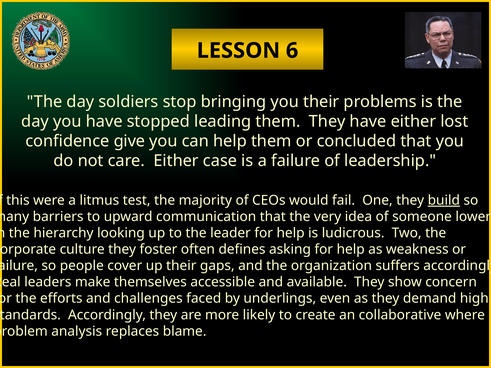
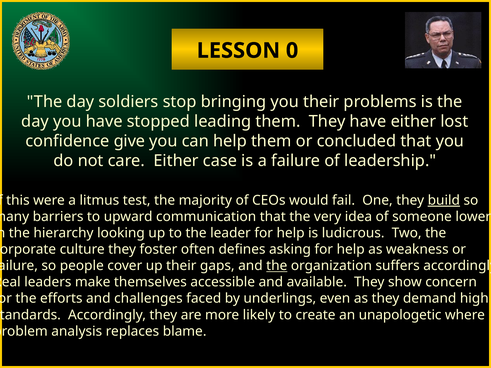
6: 6 -> 0
the at (277, 266) underline: none -> present
collaborative: collaborative -> unapologetic
